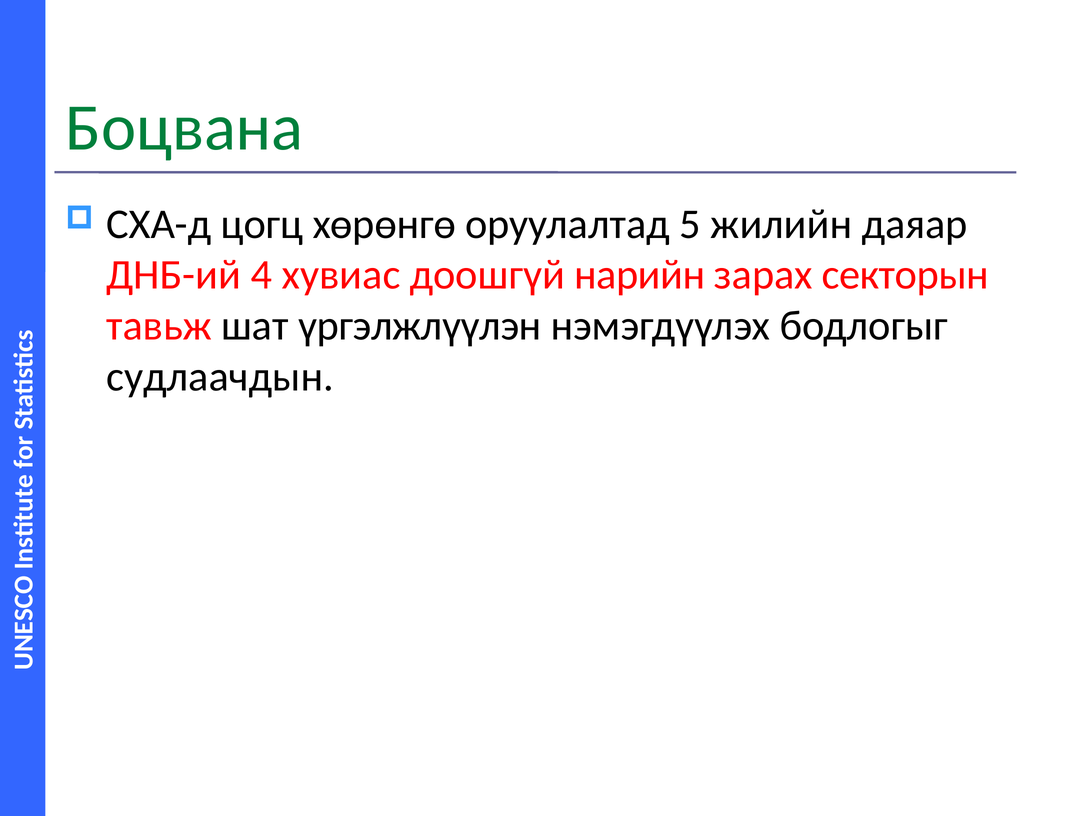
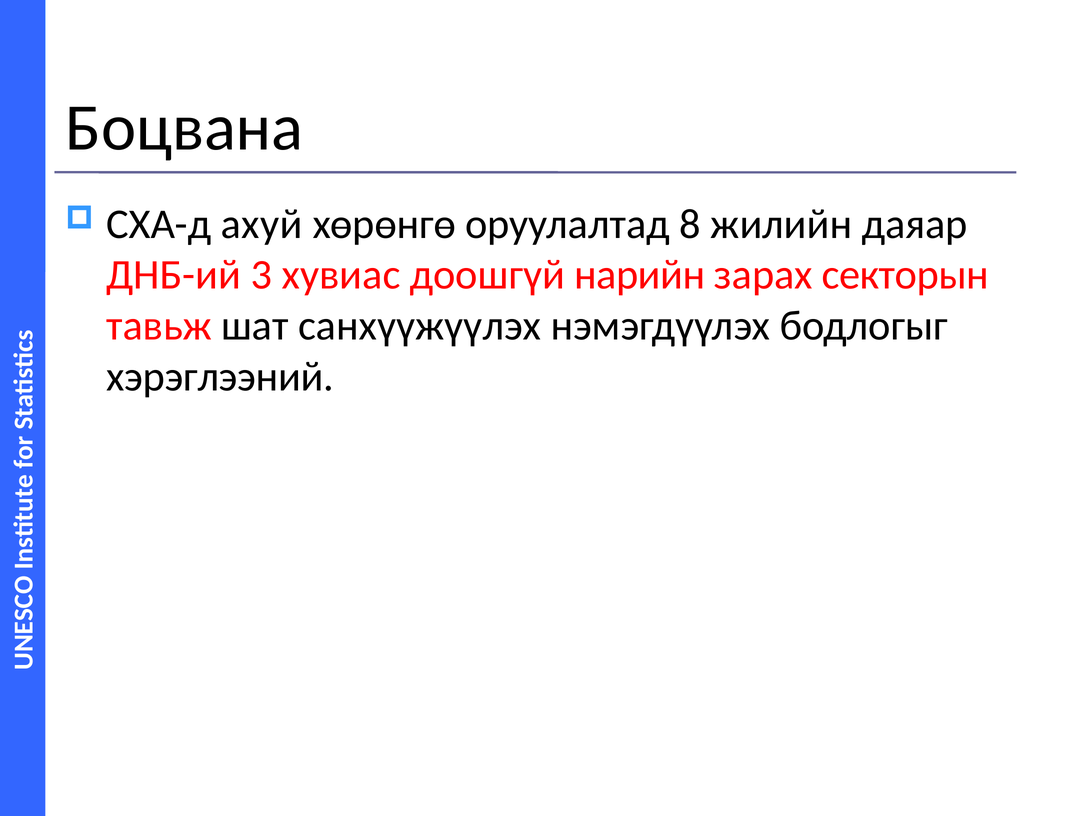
Боцвана colour: green -> black
цогц: цогц -> ахуй
5: 5 -> 8
4: 4 -> 3
үргэлжлүүлэн: үргэлжлүүлэн -> санхүүжүүлэх
судлаачдын: судлаачдын -> хэрэглээний
